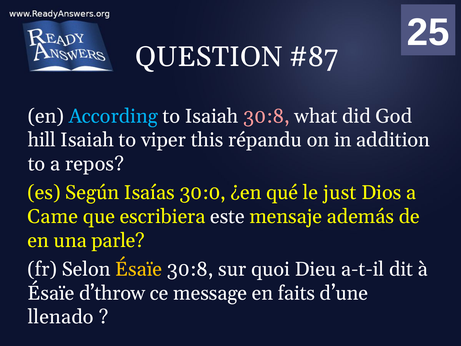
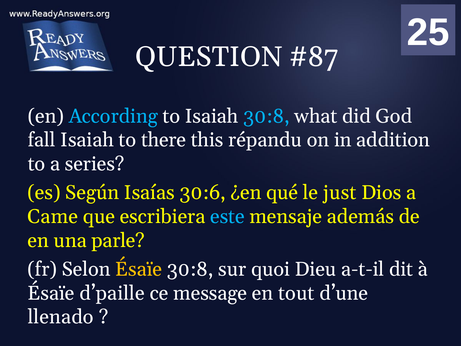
30:8 at (266, 116) colour: pink -> light blue
hill: hill -> fall
viper: viper -> there
repos: repos -> series
30:0: 30:0 -> 30:6
este colour: white -> light blue
d’throw: d’throw -> d’paille
faits: faits -> tout
